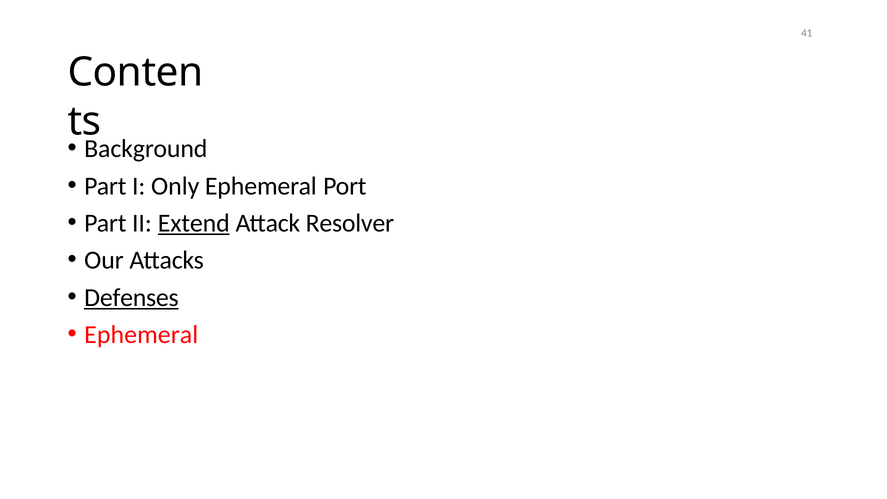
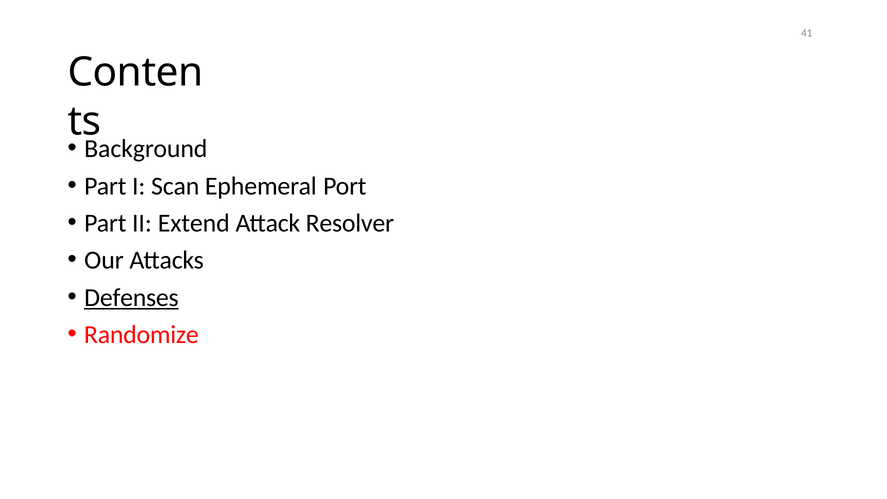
Only: Only -> Scan
Extend underline: present -> none
Ephemeral at (141, 335): Ephemeral -> Randomize
